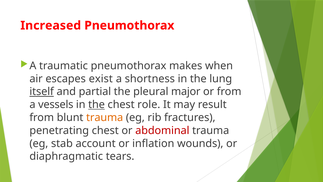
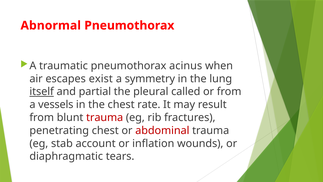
Increased: Increased -> Abnormal
makes: makes -> acinus
shortness: shortness -> symmetry
major: major -> called
the at (97, 104) underline: present -> none
role: role -> rate
trauma at (105, 117) colour: orange -> red
